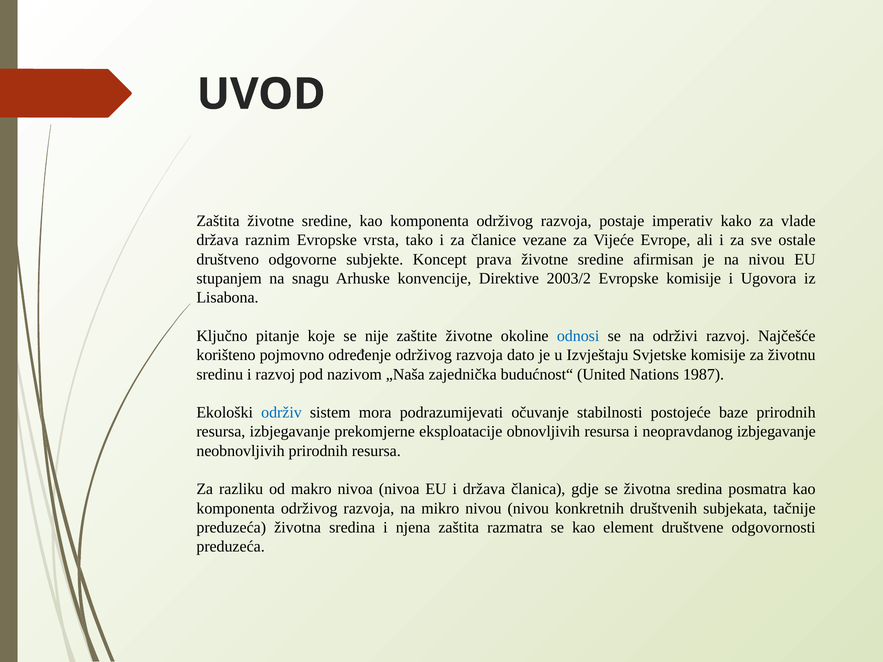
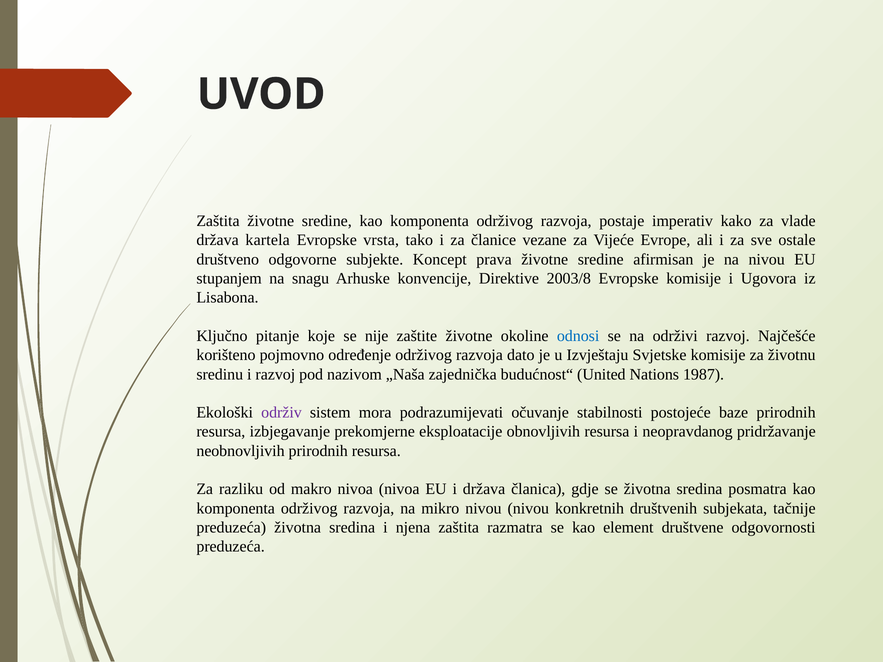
raznim: raznim -> kartela
2003/2: 2003/2 -> 2003/8
održiv colour: blue -> purple
neopravdanog izbjegavanje: izbjegavanje -> pridržavanje
